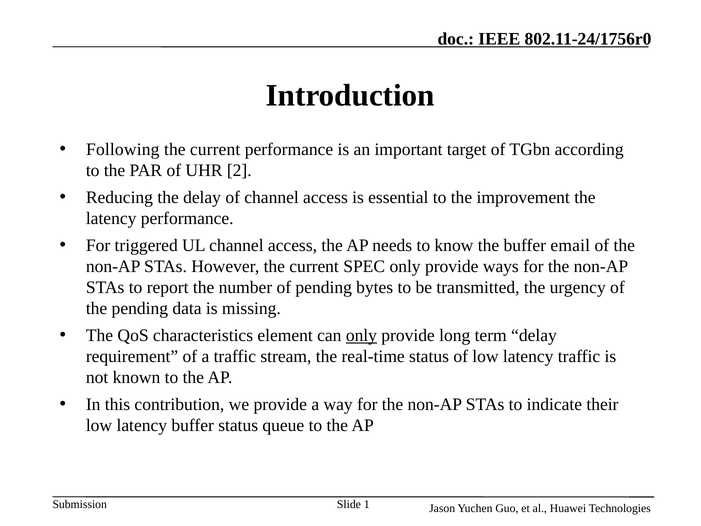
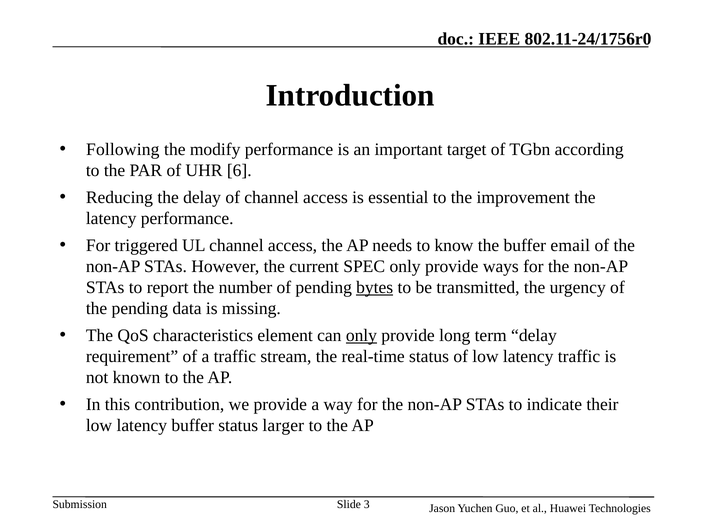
current at (215, 150): current -> modify
2: 2 -> 6
bytes underline: none -> present
queue: queue -> larger
1: 1 -> 3
